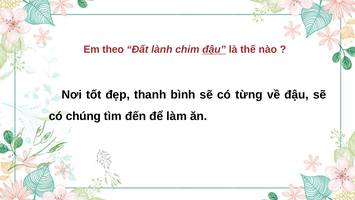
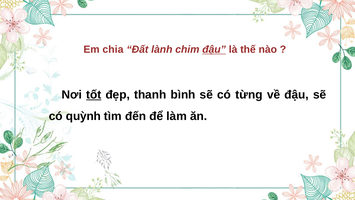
theo: theo -> chia
tốt underline: none -> present
chúng: chúng -> quỳnh
